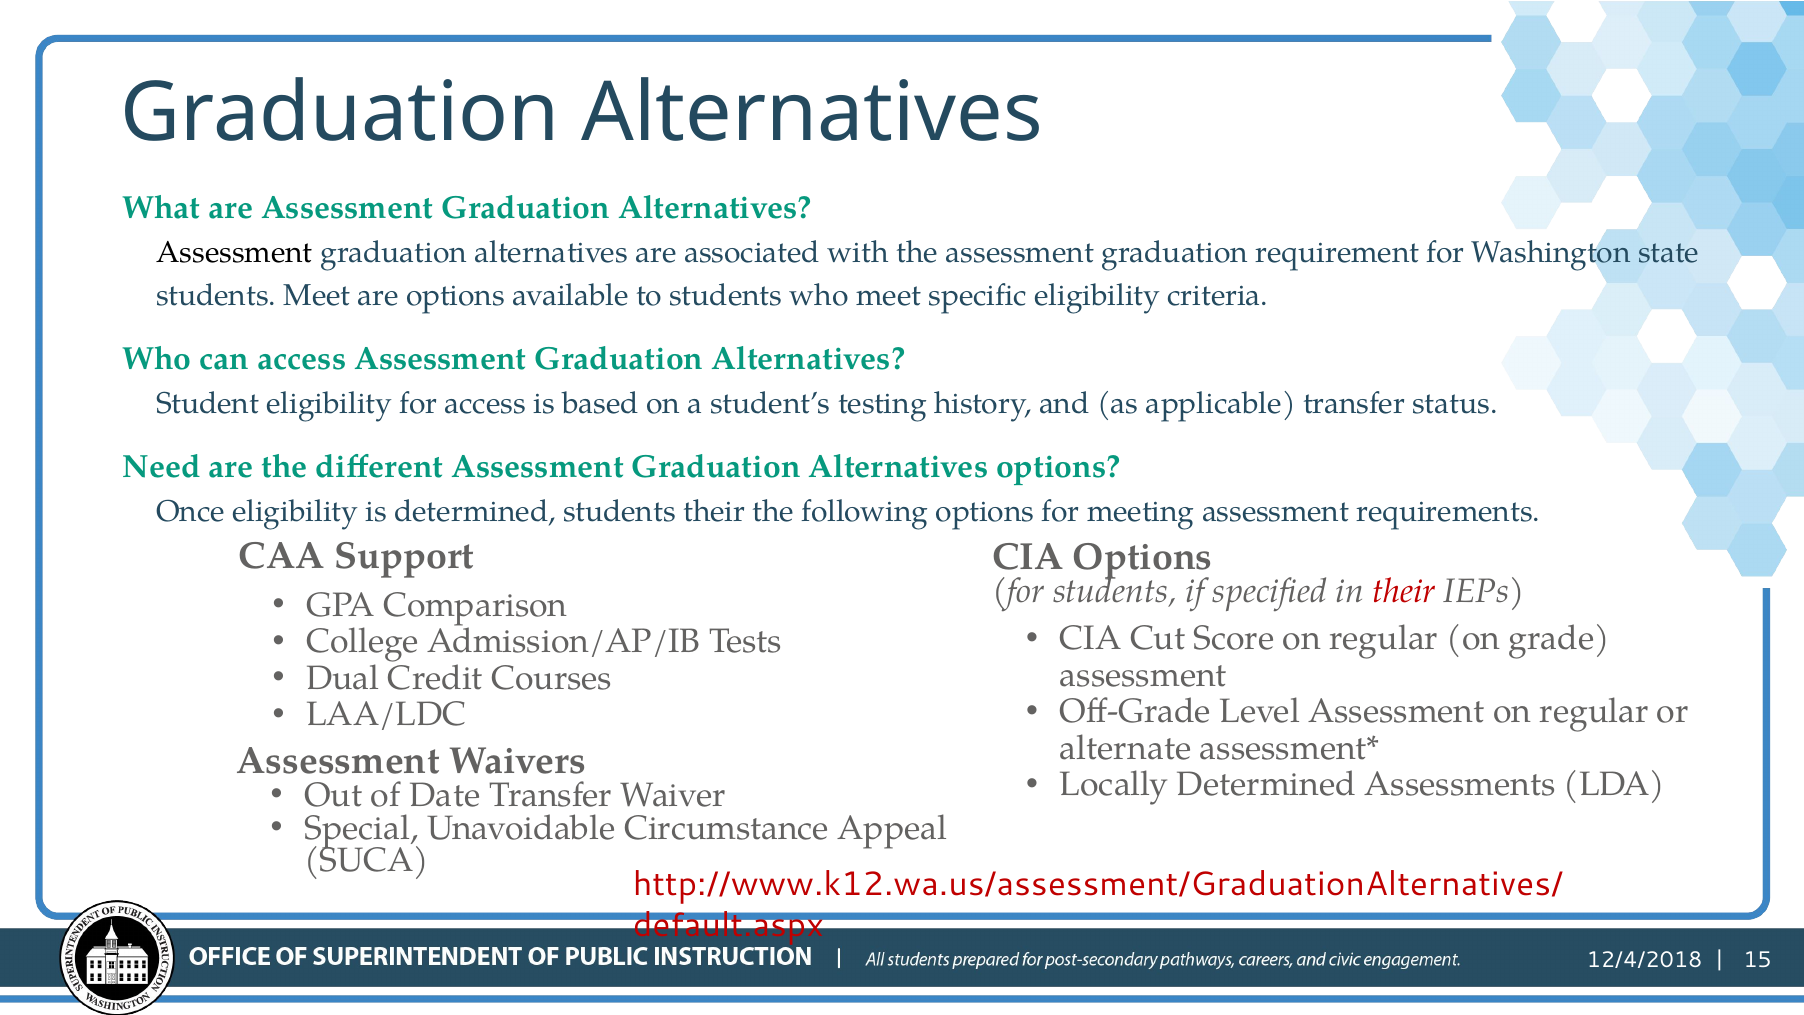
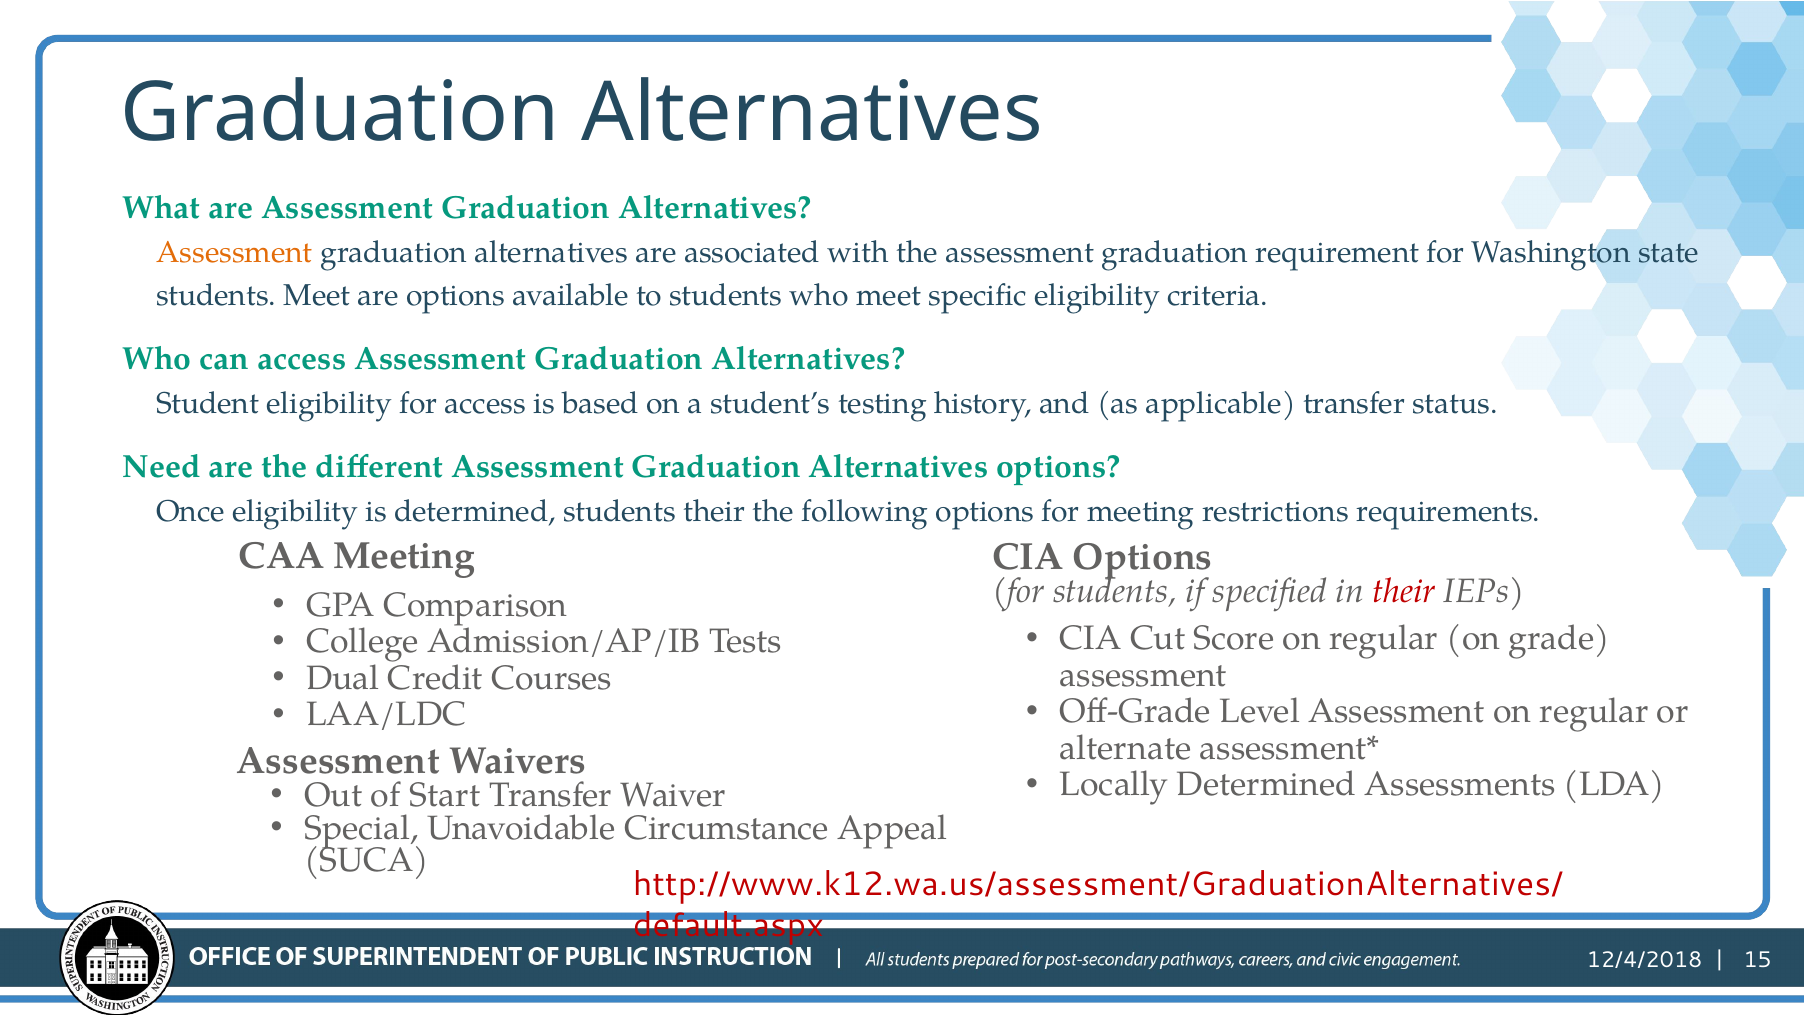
Assessment at (235, 252) colour: black -> orange
meeting assessment: assessment -> restrictions
CAA Support: Support -> Meeting
Date: Date -> Start
